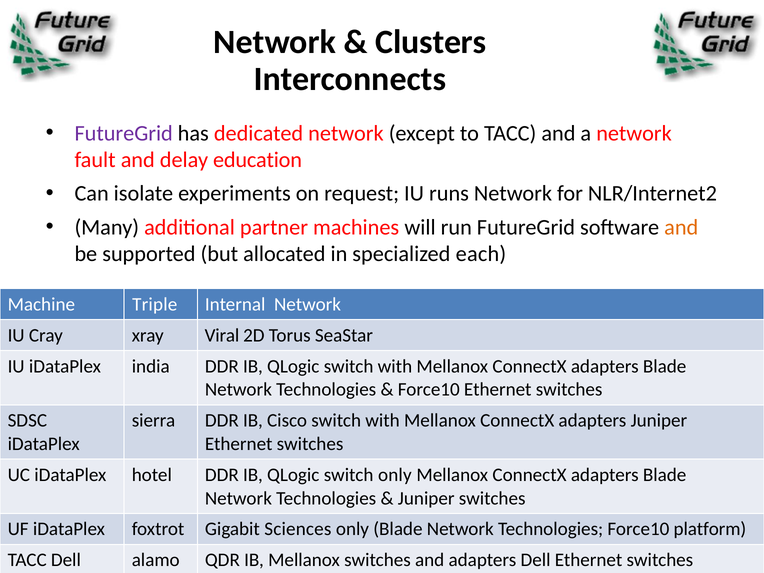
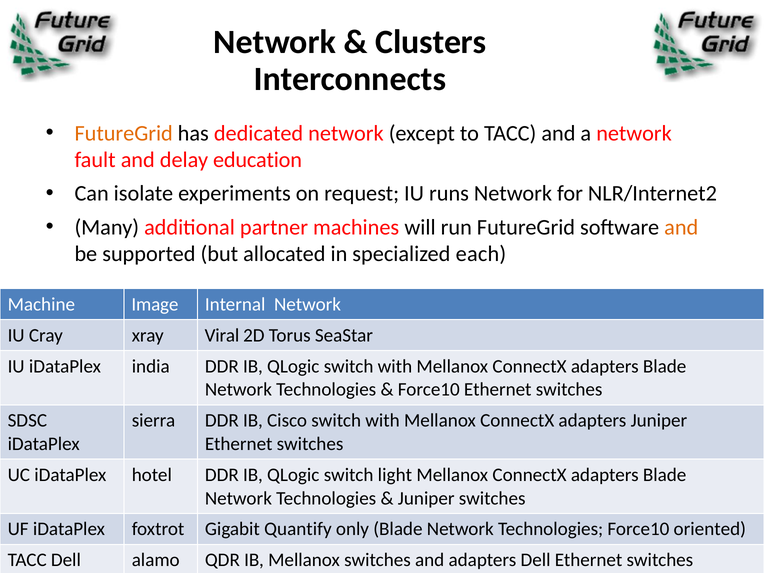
FutureGrid at (124, 133) colour: purple -> orange
Triple: Triple -> Image
switch only: only -> light
Sciences: Sciences -> Quantify
platform: platform -> oriented
